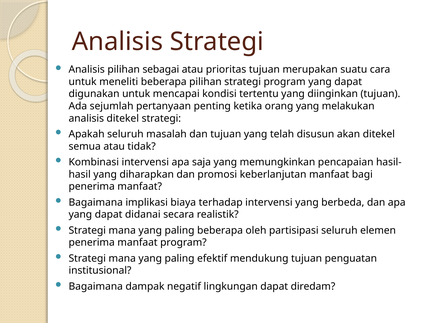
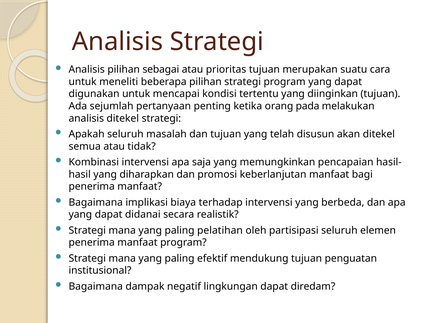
orang yang: yang -> pada
paling beberapa: beberapa -> pelatihan
